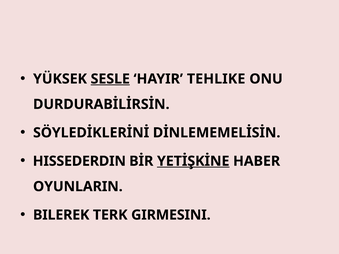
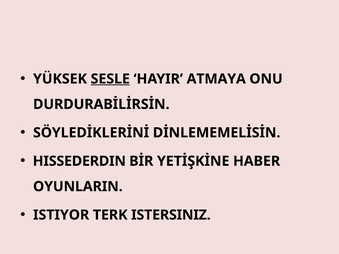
TEHLIKE: TEHLIKE -> ATMAYA
YETİŞKİNE underline: present -> none
BILEREK: BILEREK -> ISTIYOR
GIRMESINI: GIRMESINI -> ISTERSINIZ
